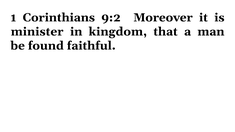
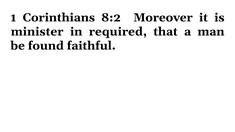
9:2: 9:2 -> 8:2
kingdom: kingdom -> required
